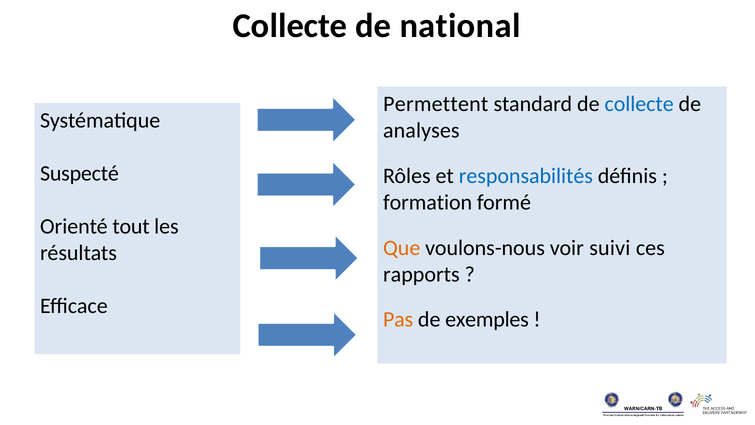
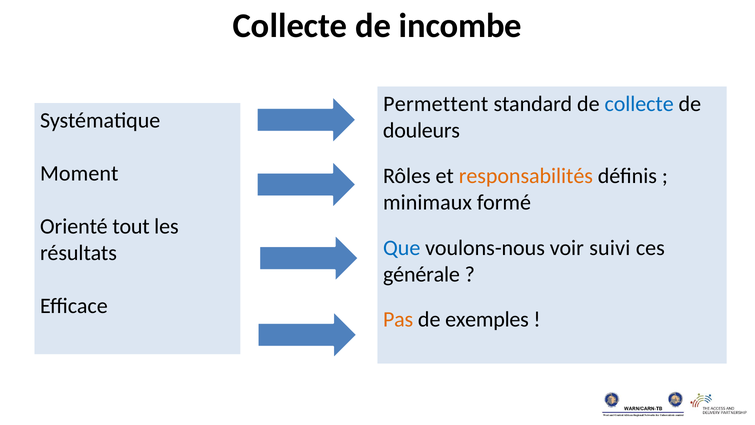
national: national -> incombe
analyses: analyses -> douleurs
Suspecté: Suspecté -> Moment
responsabilités colour: blue -> orange
formation: formation -> minimaux
Que colour: orange -> blue
rapports: rapports -> générale
